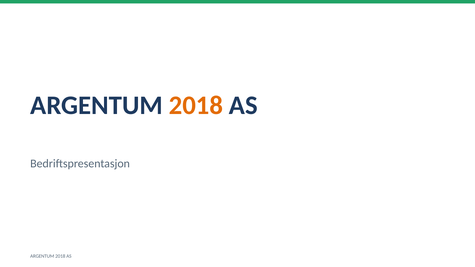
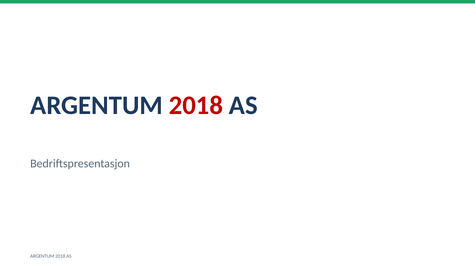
2018 at (196, 105) colour: orange -> red
